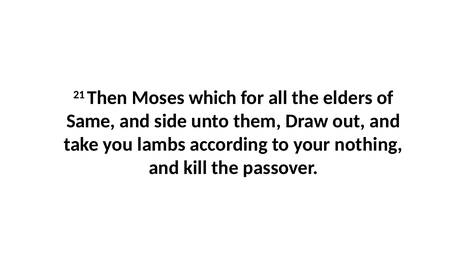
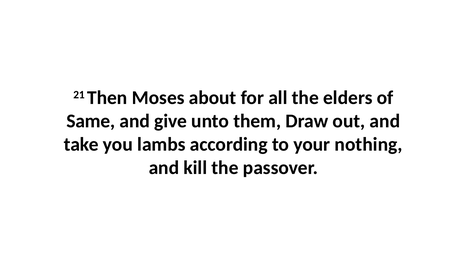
which: which -> about
side: side -> give
